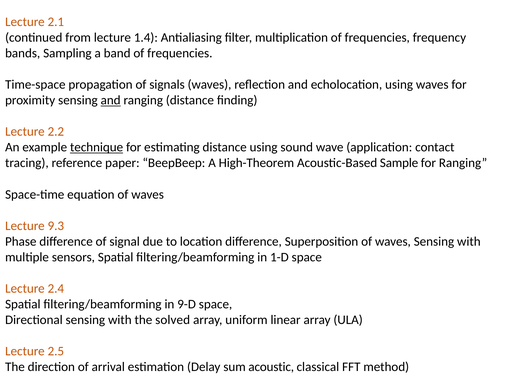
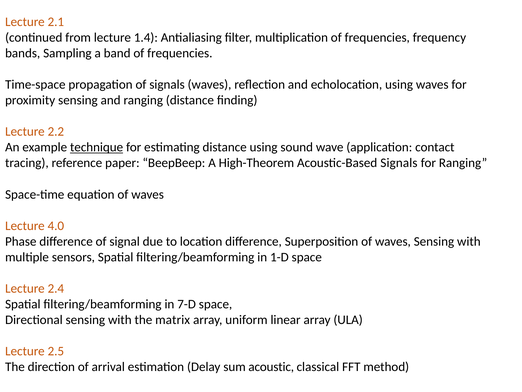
and at (111, 100) underline: present -> none
Acoustic-Based Sample: Sample -> Signals
9.3: 9.3 -> 4.0
9-D: 9-D -> 7-D
solved: solved -> matrix
